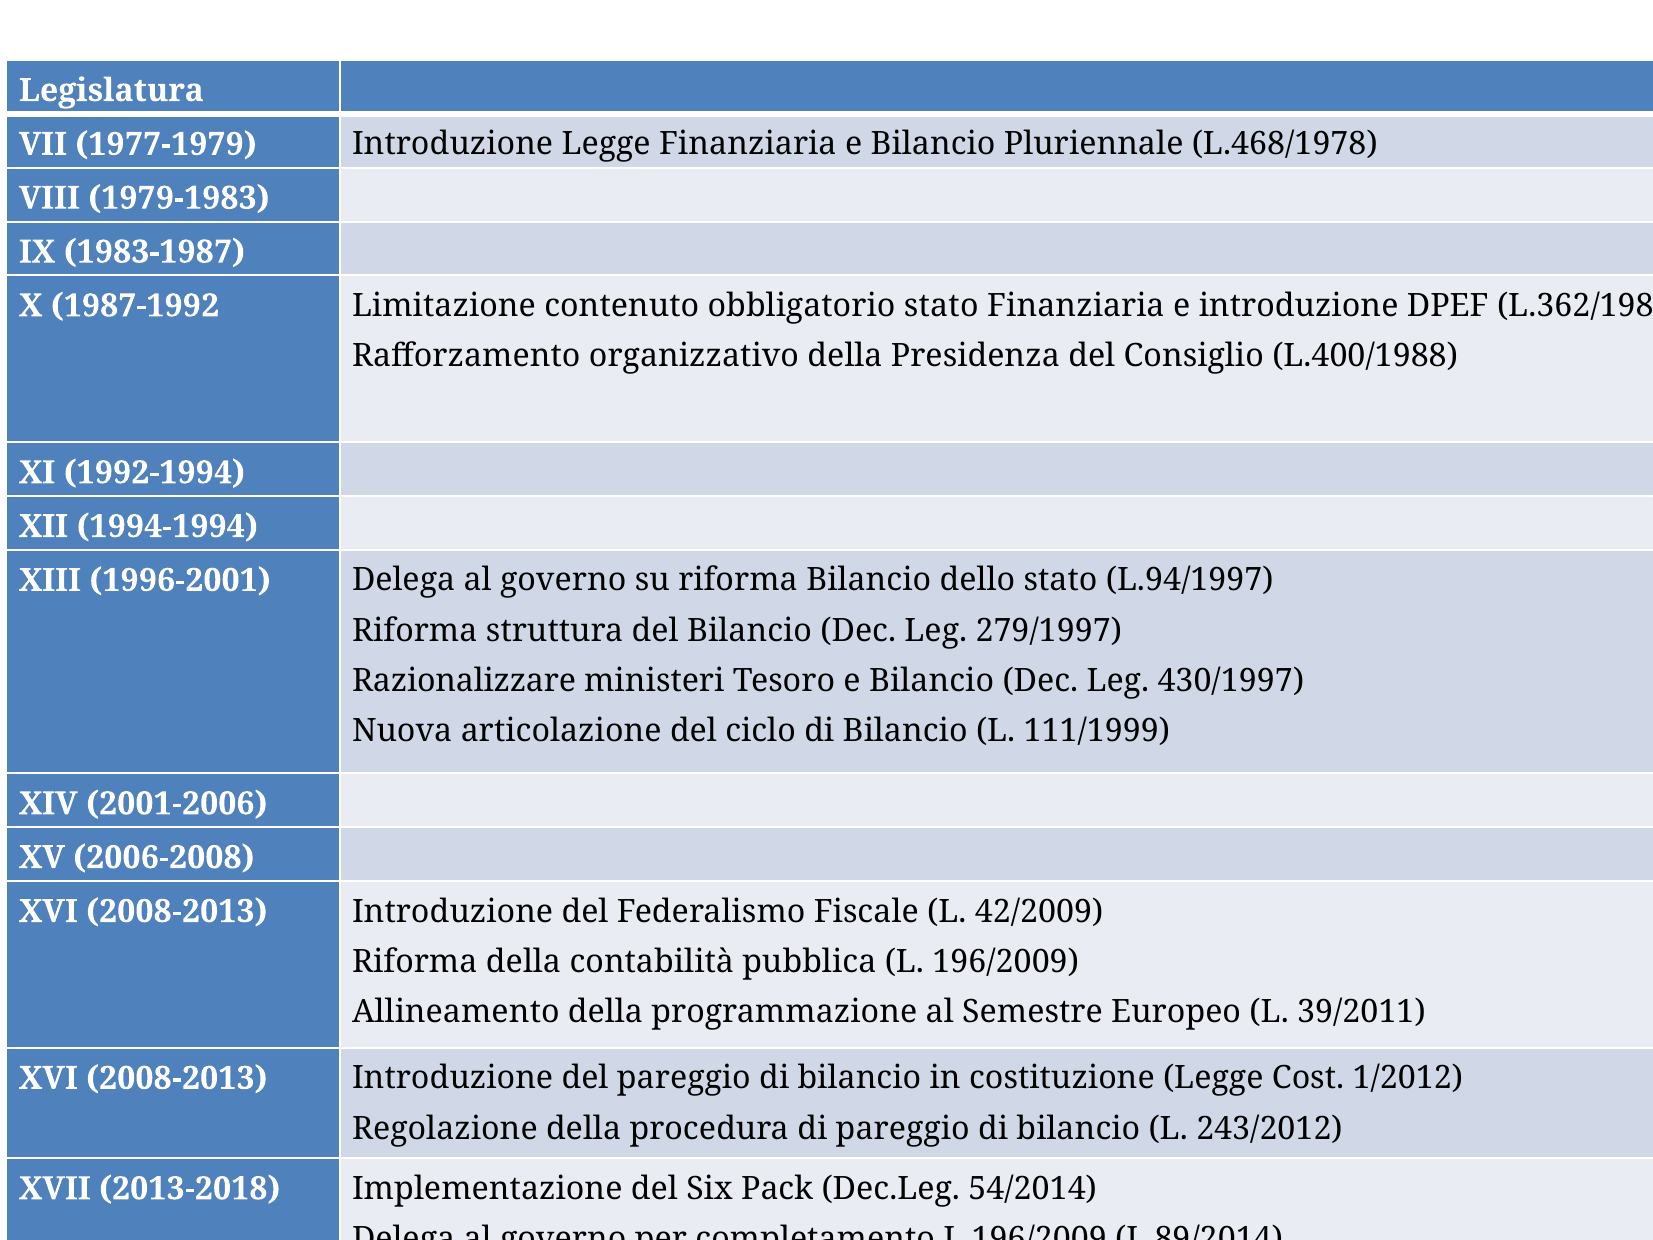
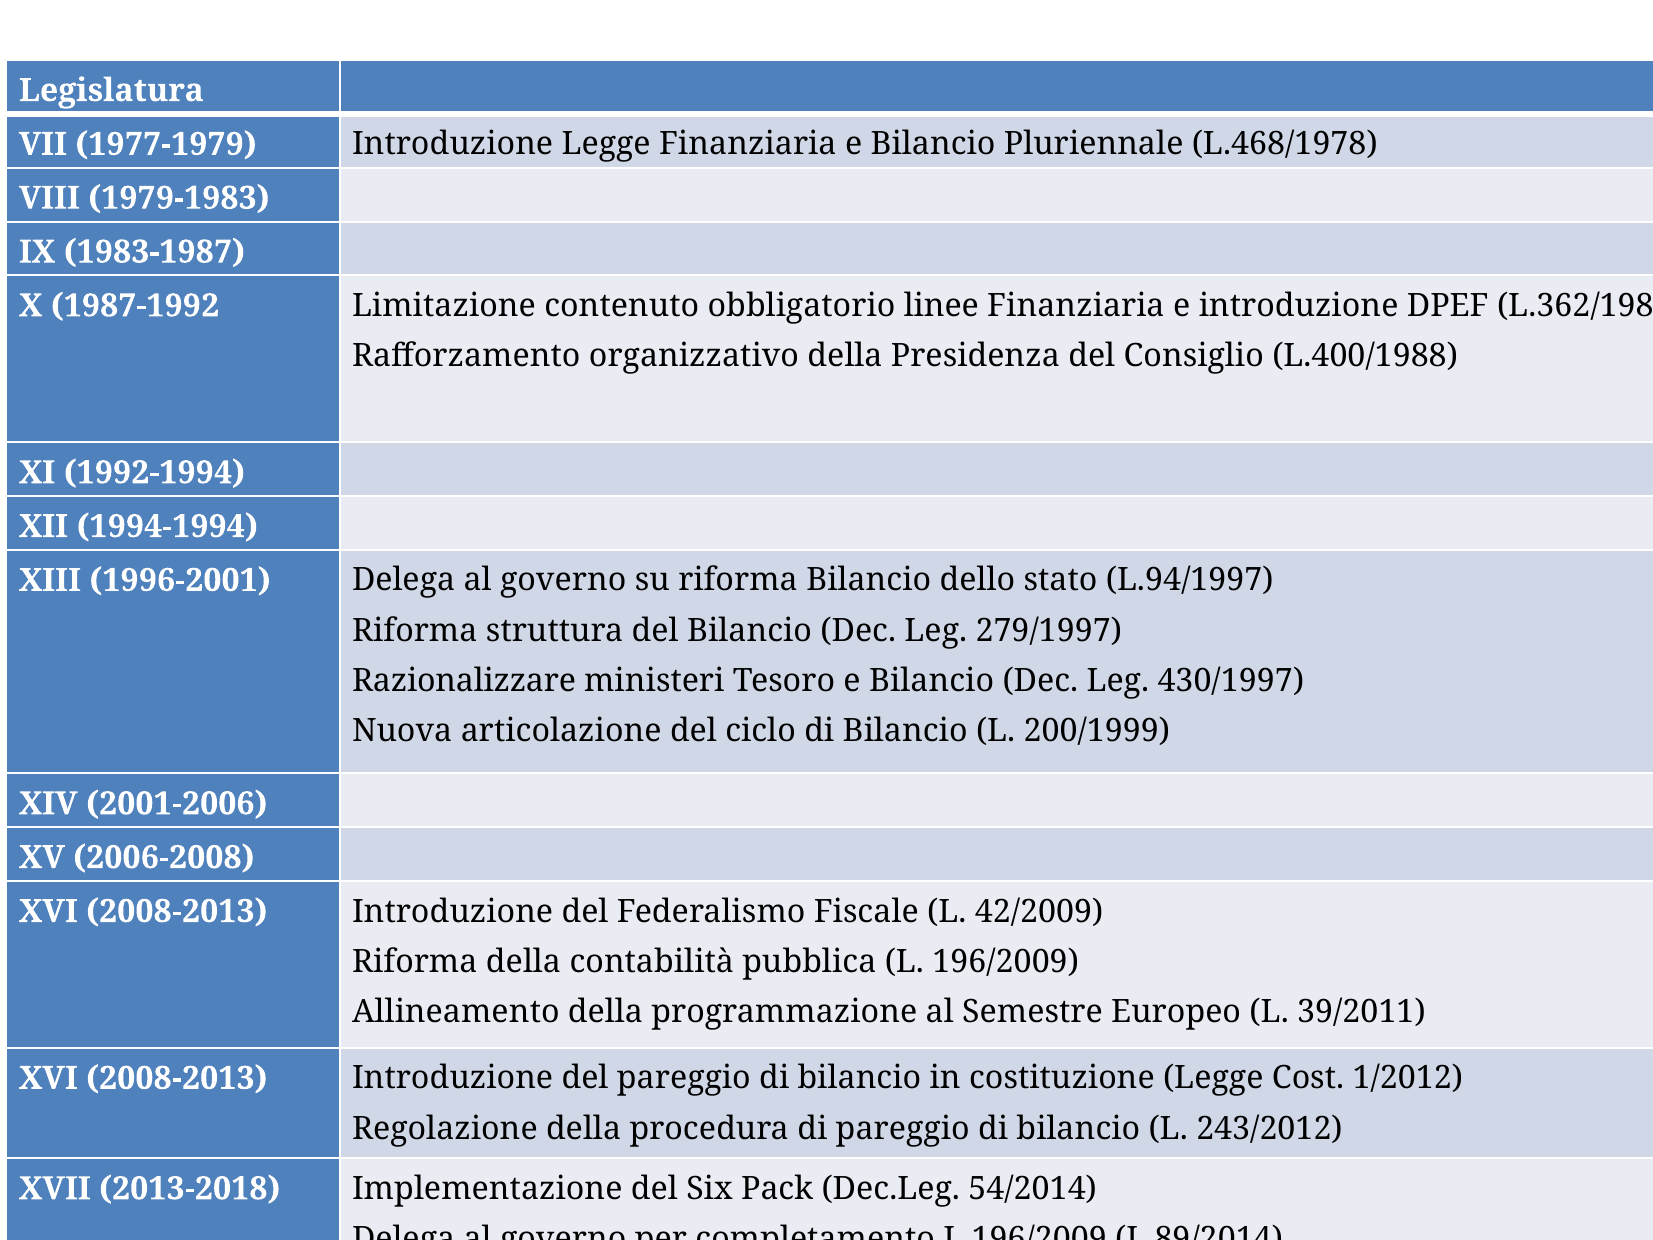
obbligatorio stato: stato -> linee
111/1999: 111/1999 -> 200/1999
